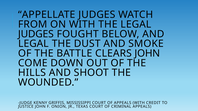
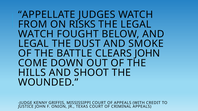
ON WITH: WITH -> RISKS
JUDGES at (36, 34): JUDGES -> WATCH
